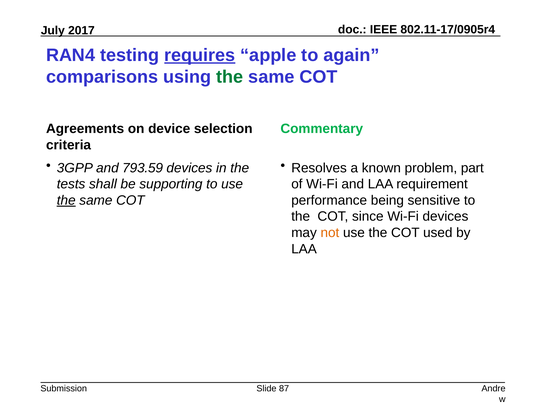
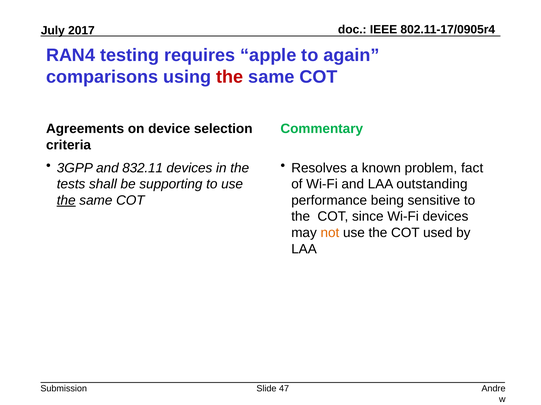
requires underline: present -> none
the at (230, 77) colour: green -> red
793.59: 793.59 -> 832.11
part: part -> fact
requirement: requirement -> outstanding
87: 87 -> 47
